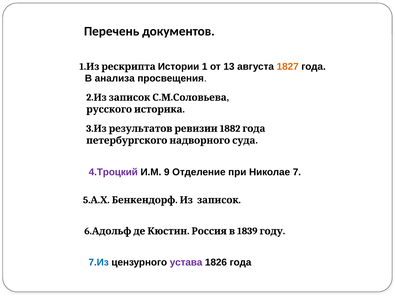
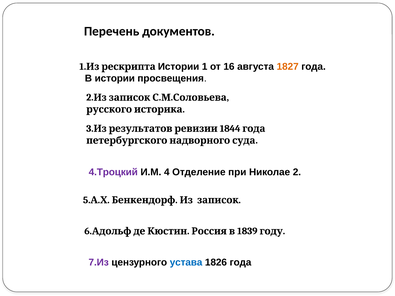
13: 13 -> 16
В анализа: анализа -> истории
1882: 1882 -> 1844
9: 9 -> 4
Николае 7: 7 -> 2
7.Из colour: blue -> purple
устава colour: purple -> blue
